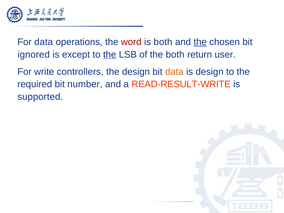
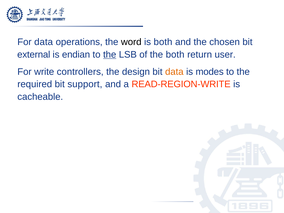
word colour: red -> black
the at (200, 42) underline: present -> none
ignored: ignored -> external
except: except -> endian
is design: design -> modes
number: number -> support
READ-RESULT-WRITE: READ-RESULT-WRITE -> READ-REGION-WRITE
supported: supported -> cacheable
